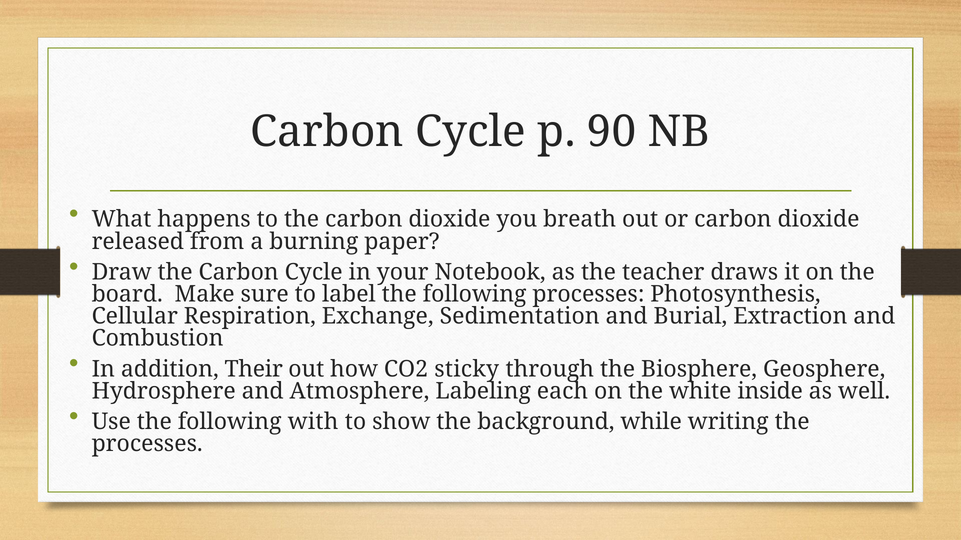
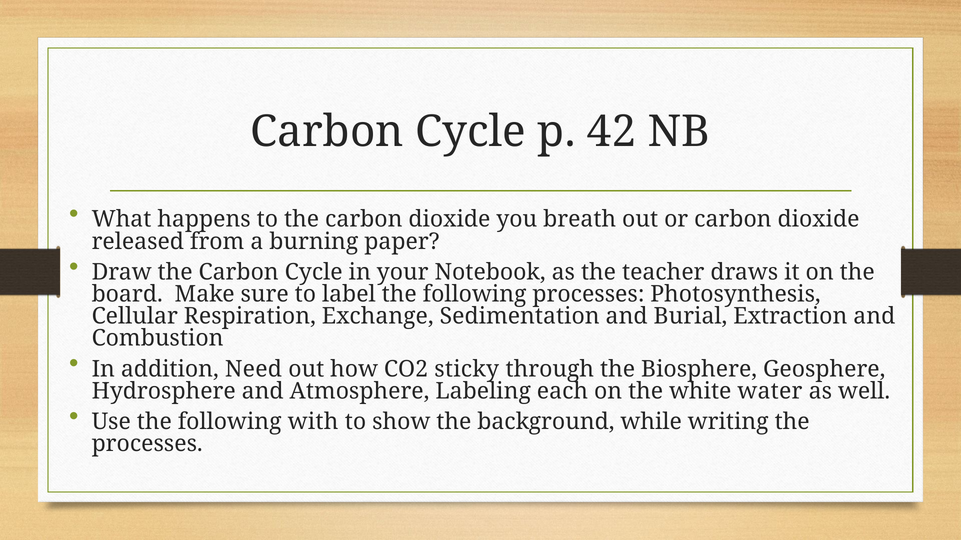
90: 90 -> 42
Their: Their -> Need
inside: inside -> water
